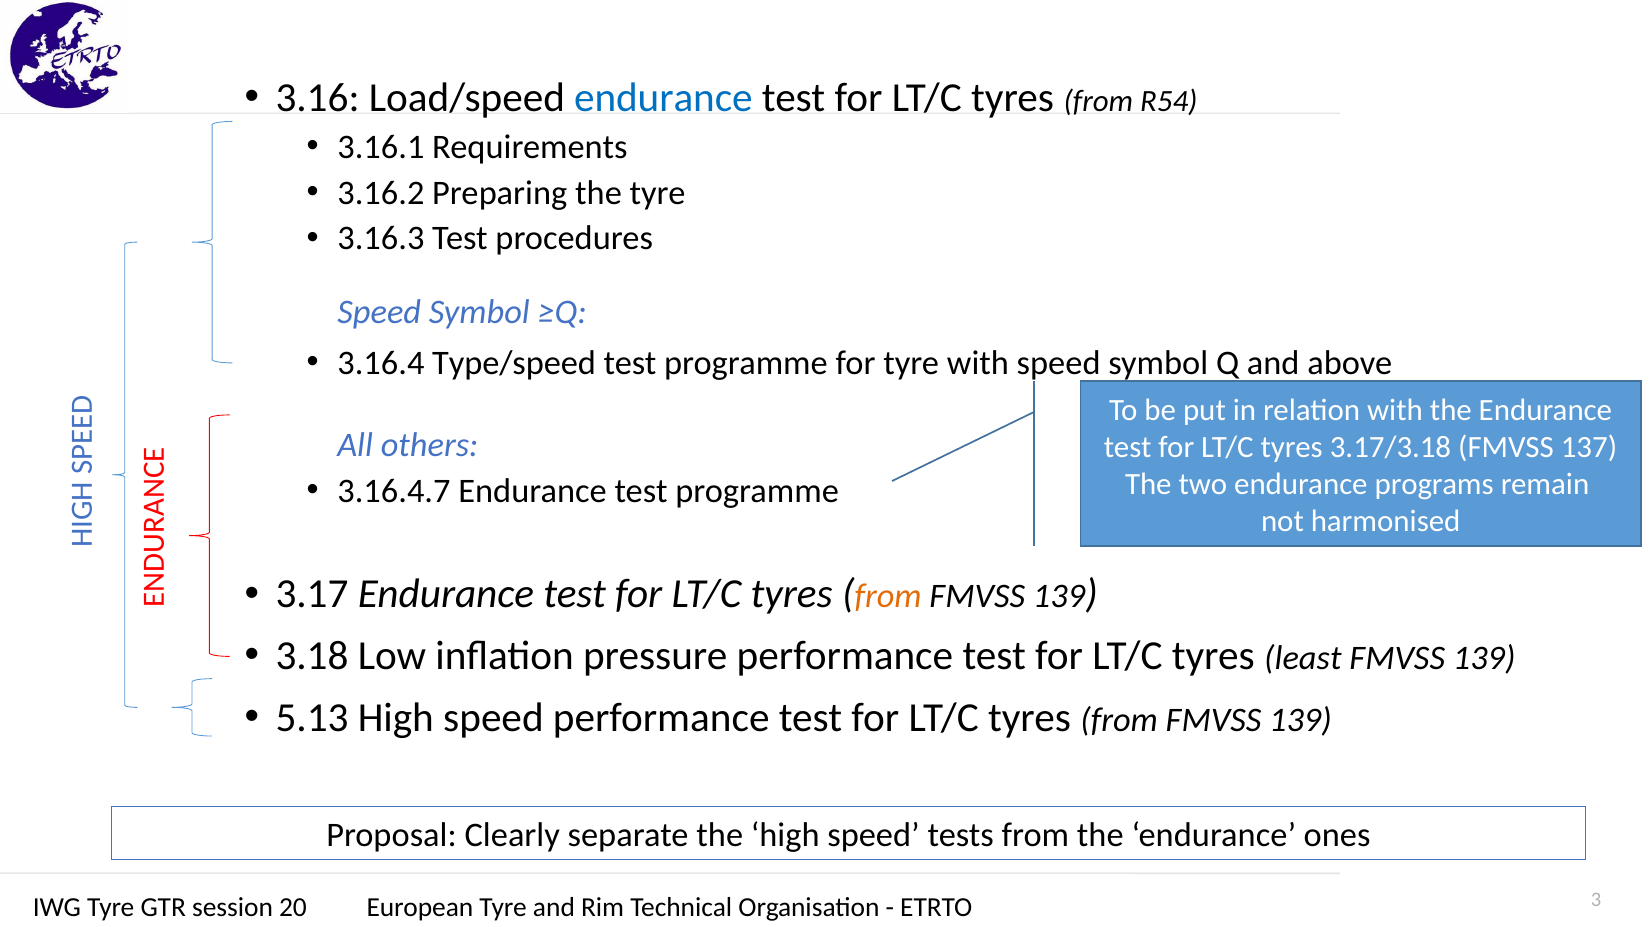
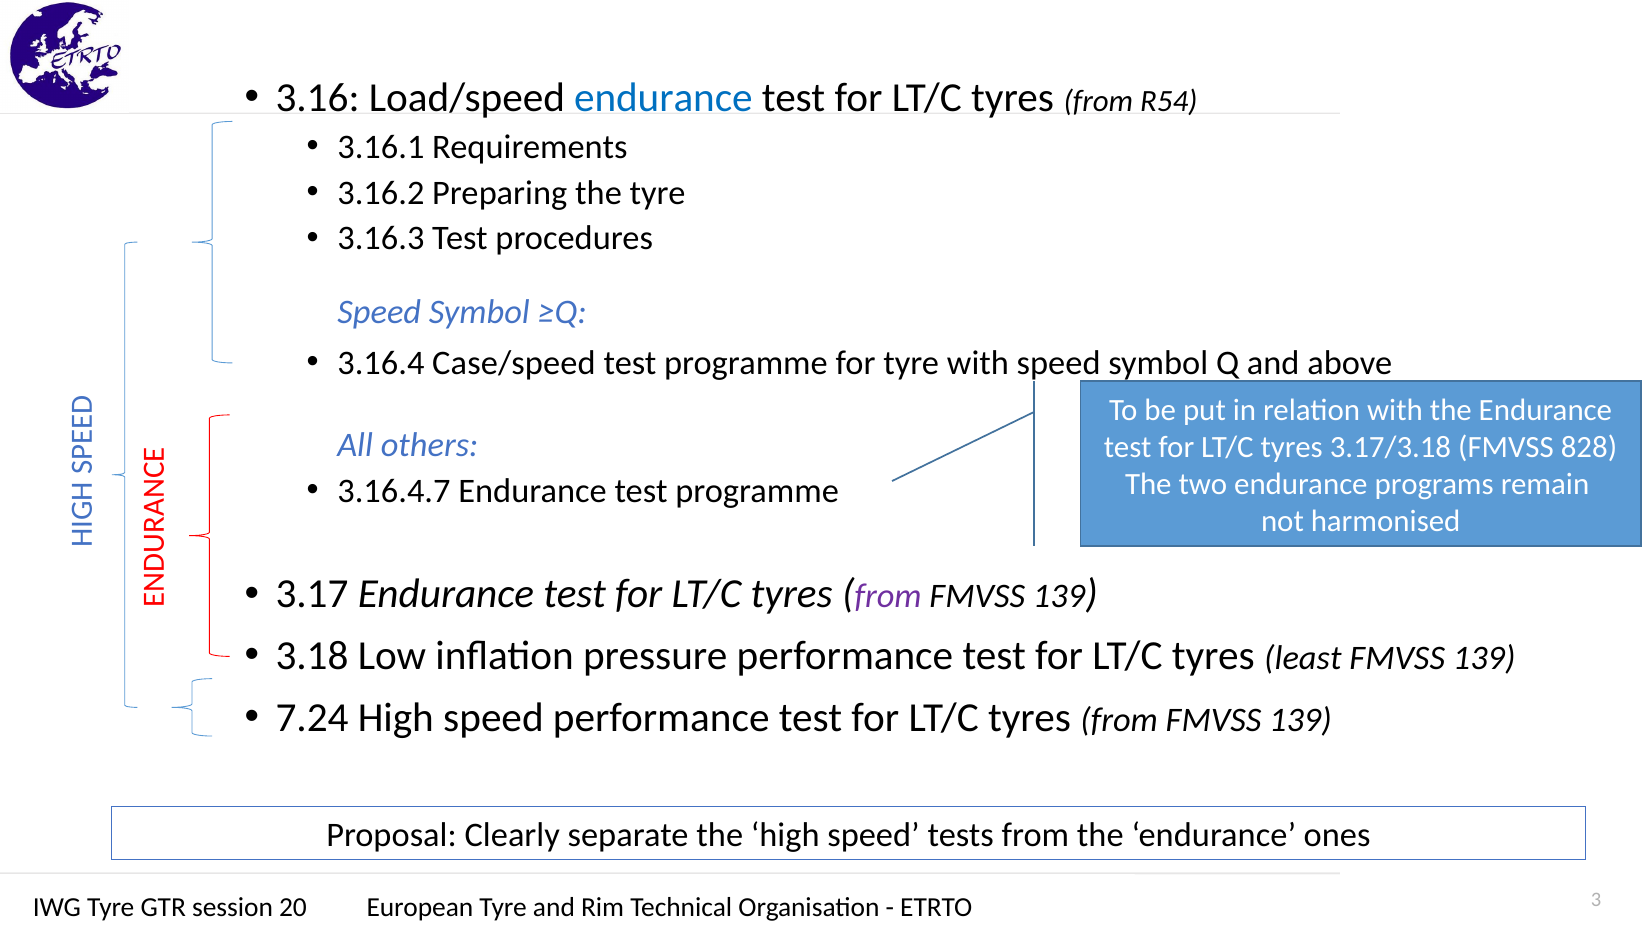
Type/speed: Type/speed -> Case/speed
137: 137 -> 828
from at (888, 597) colour: orange -> purple
5.13: 5.13 -> 7.24
